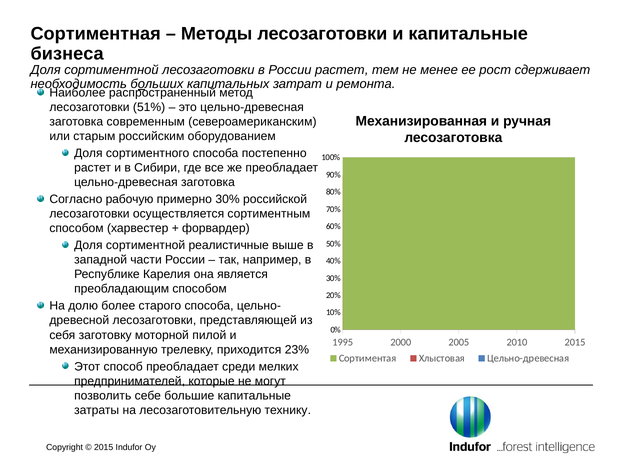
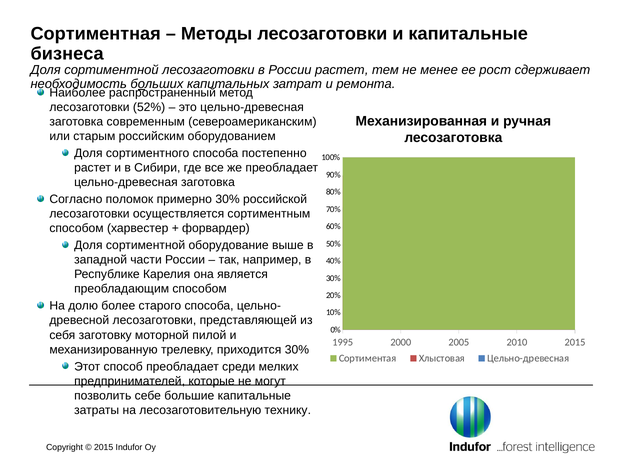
51%: 51% -> 52%
рабочую: рабочую -> поломок
реалистичные: реалистичные -> оборудование
приходится 23%: 23% -> 30%
